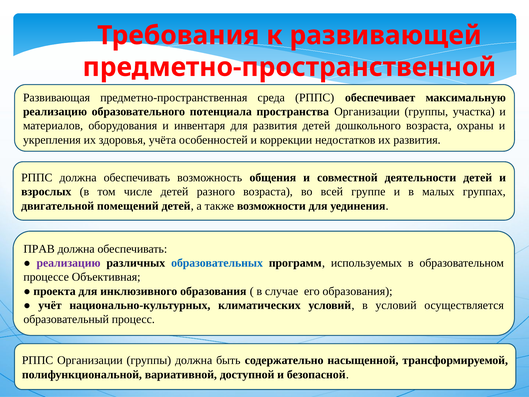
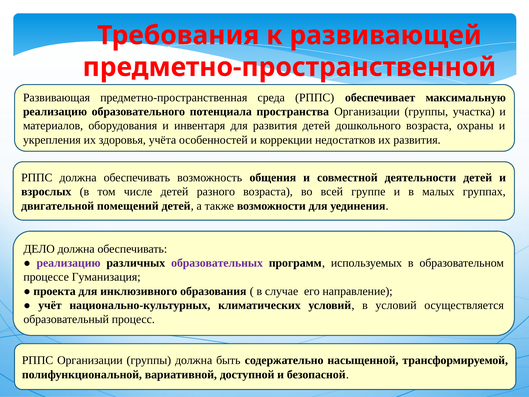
ПРАВ: ПРАВ -> ДЕЛО
образовательных colour: blue -> purple
Объективная: Объективная -> Гуманизация
его образования: образования -> направление
